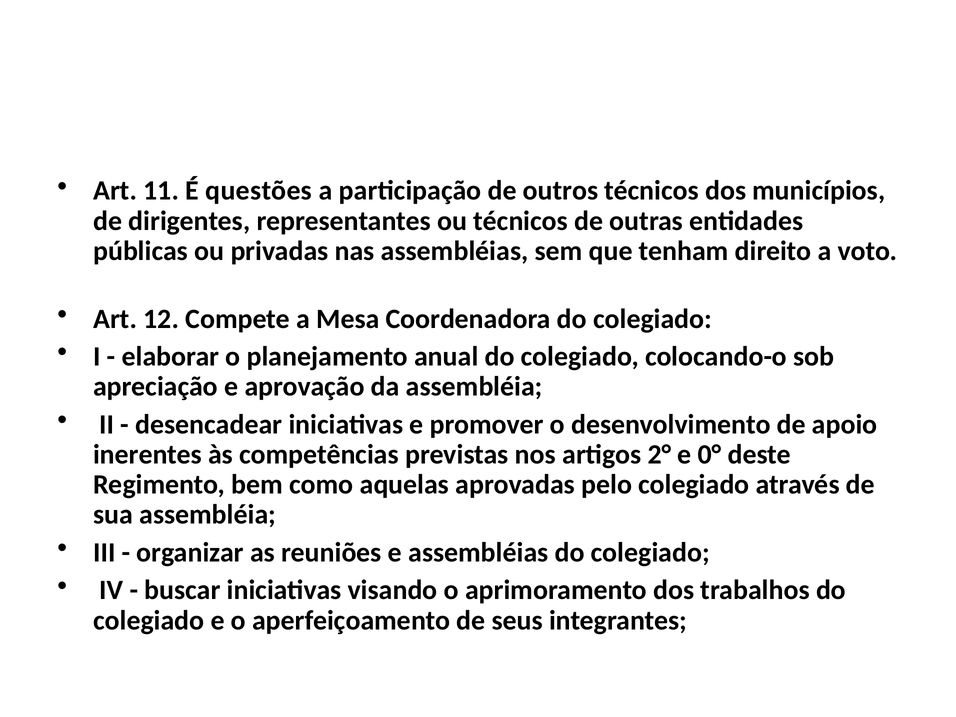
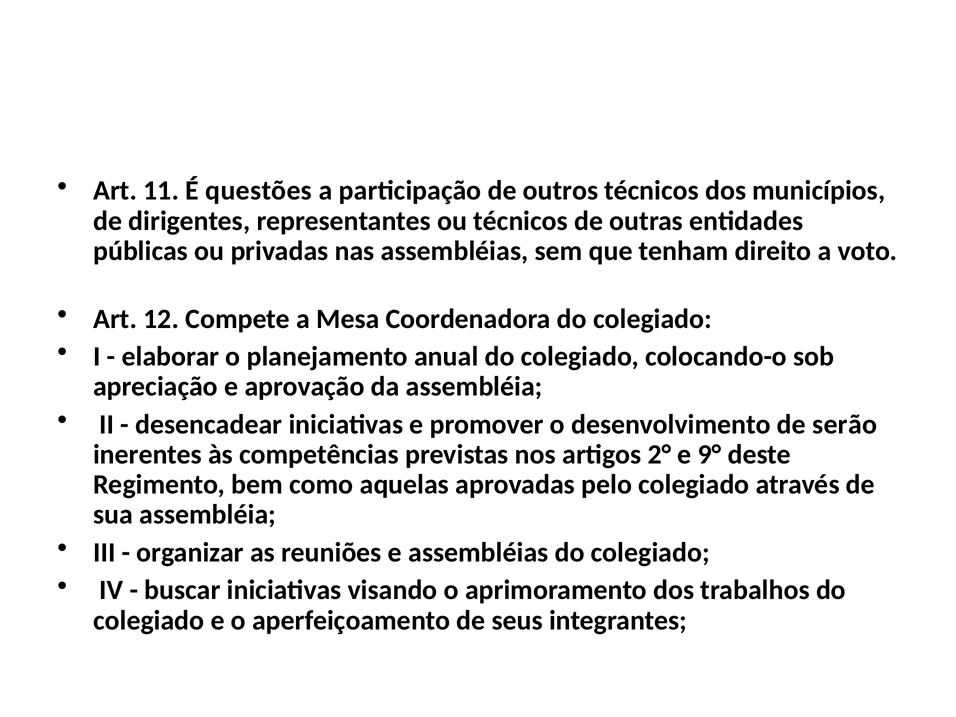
apoio: apoio -> serão
0°: 0° -> 9°
